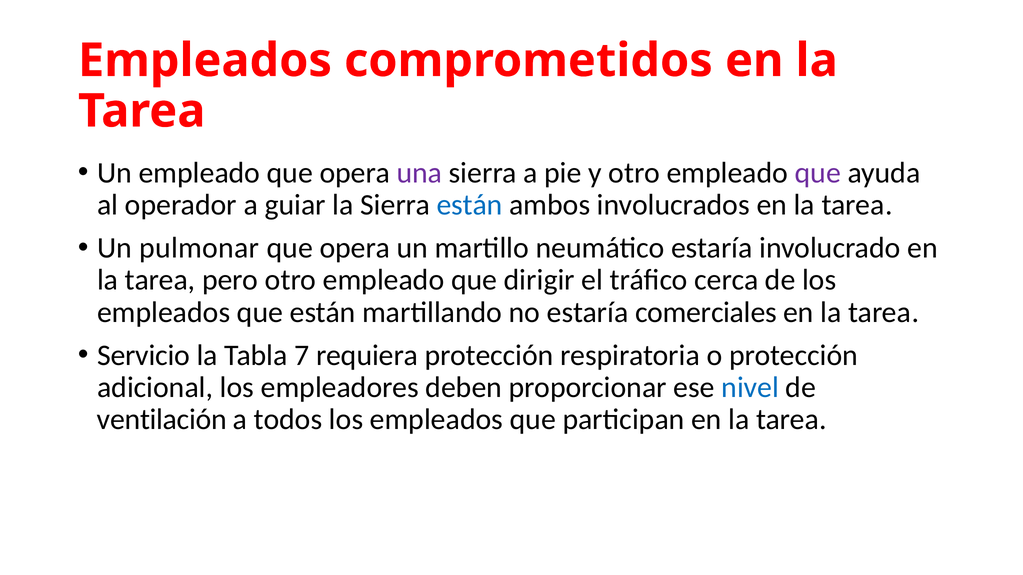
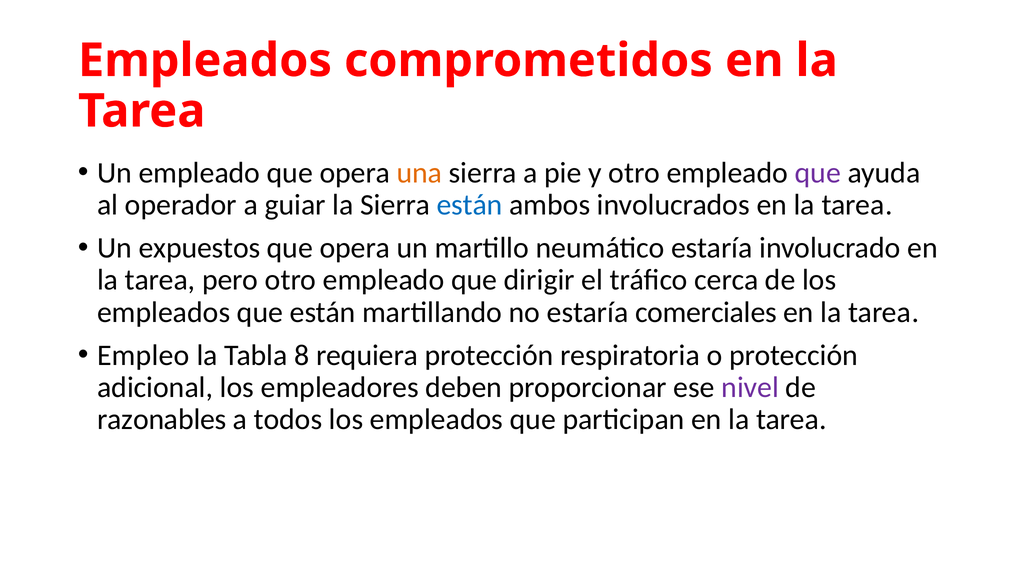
una colour: purple -> orange
pulmonar: pulmonar -> expuestos
Servicio: Servicio -> Empleo
7: 7 -> 8
nivel colour: blue -> purple
ventilación: ventilación -> razonables
